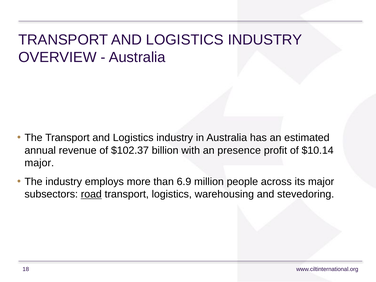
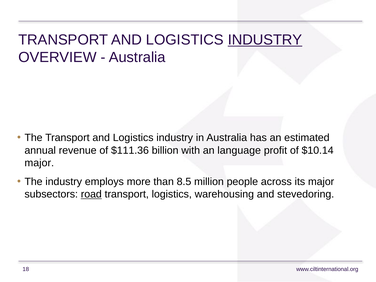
INDUSTRY at (265, 40) underline: none -> present
$102.37: $102.37 -> $111.36
presence: presence -> language
6.9: 6.9 -> 8.5
